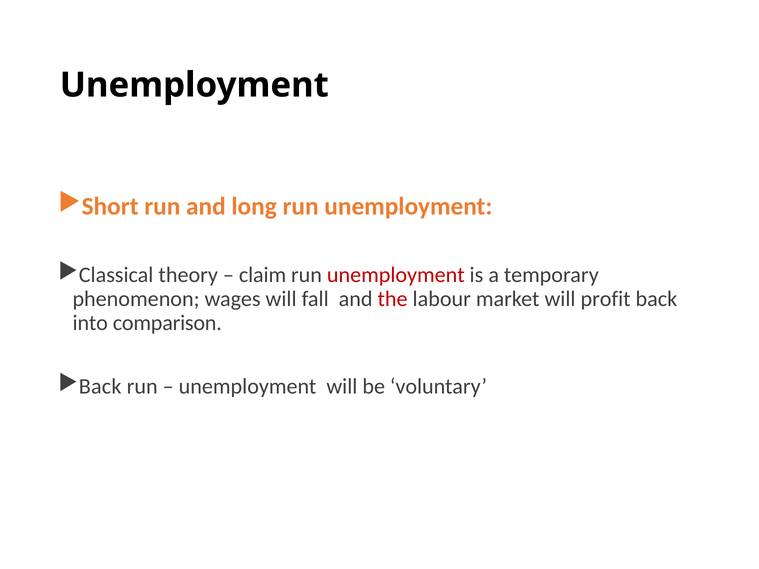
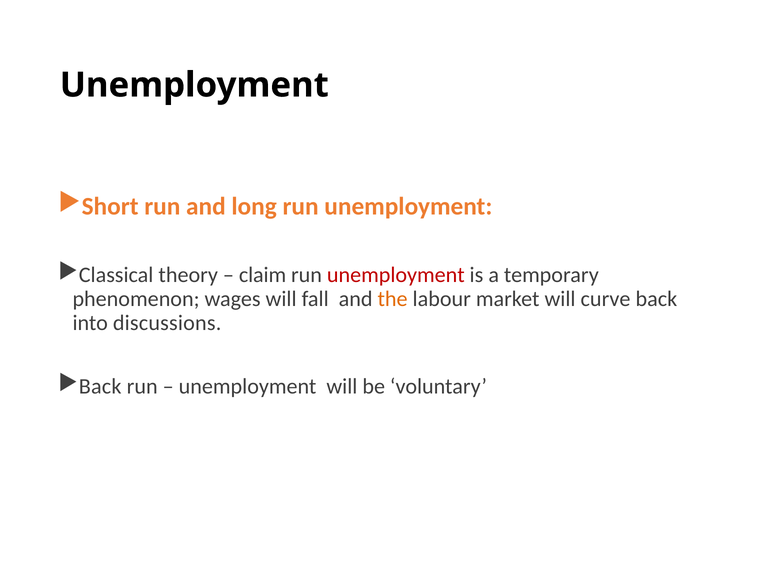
the colour: red -> orange
profit: profit -> curve
comparison: comparison -> discussions
